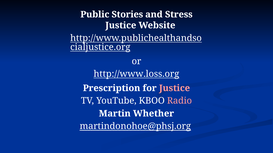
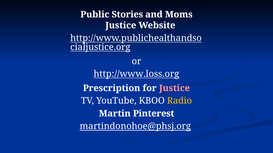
Stress: Stress -> Moms
Radio colour: pink -> yellow
Whether: Whether -> Pinterest
